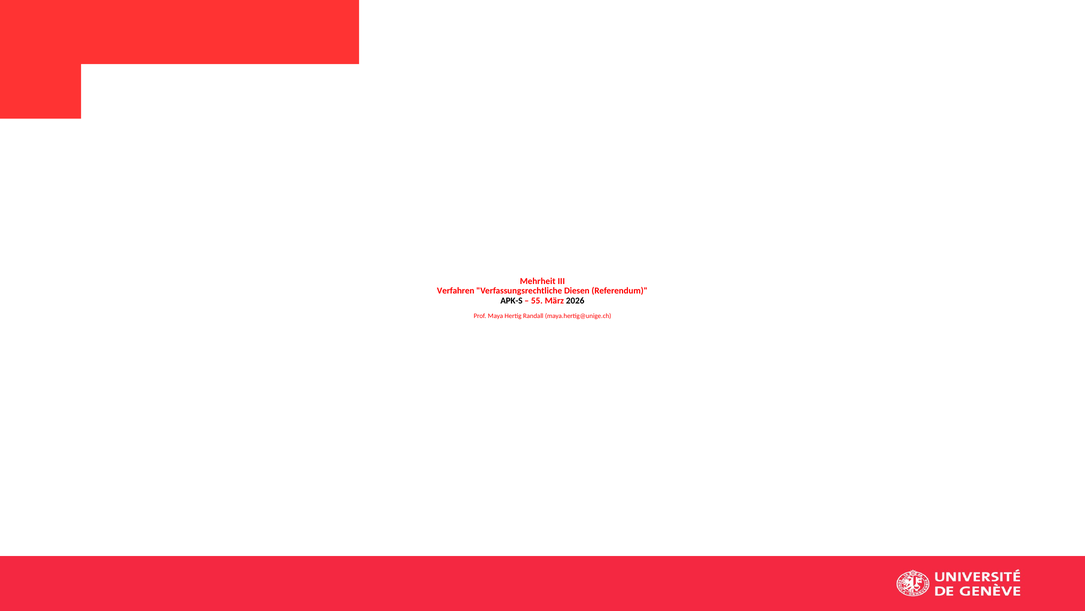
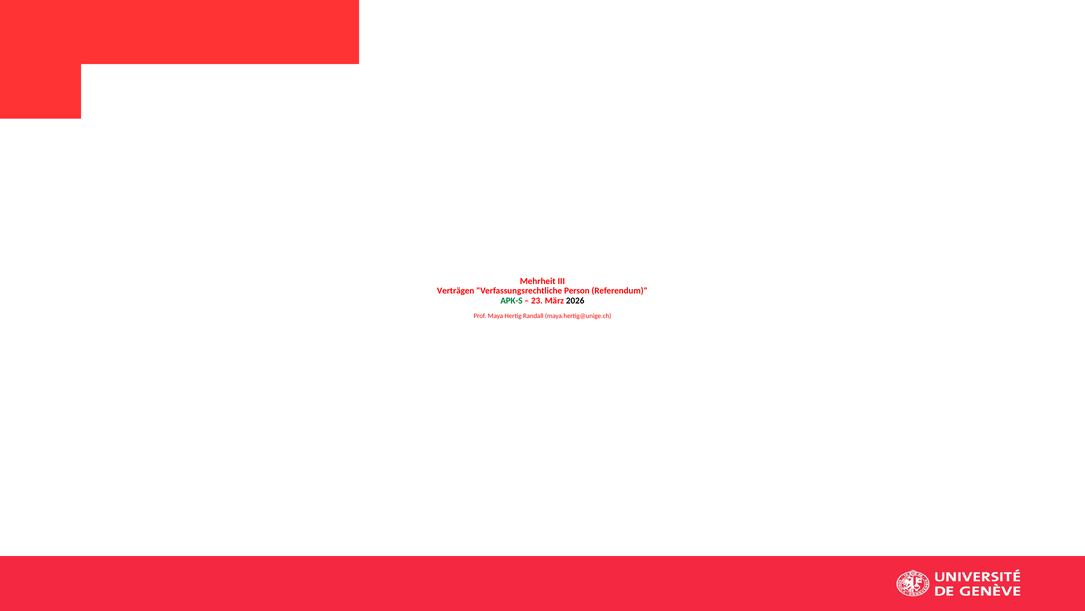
Verfahren: Verfahren -> Verträgen
Diesen: Diesen -> Person
APK-S colour: black -> green
55: 55 -> 23
